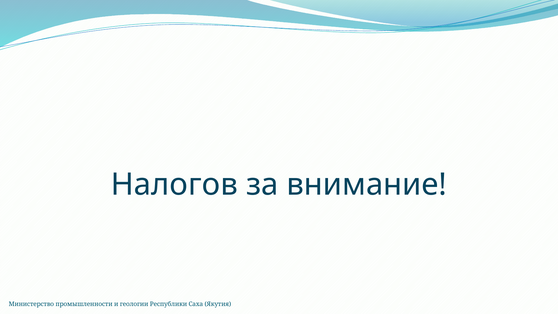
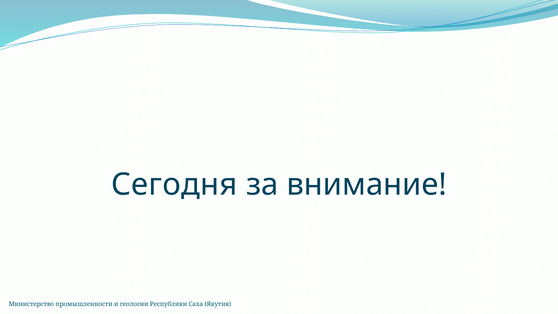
Налогов: Налогов -> Сегодня
